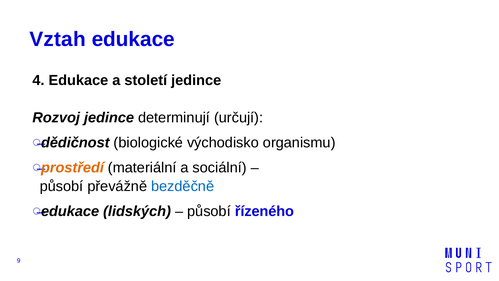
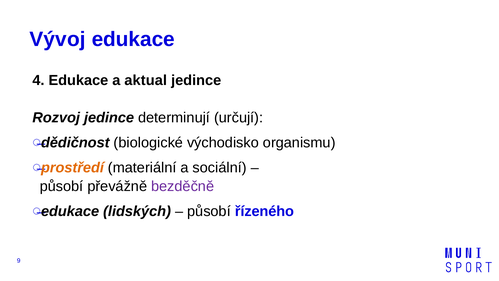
Vztah: Vztah -> Vývoj
století: století -> aktual
bezděčně colour: blue -> purple
